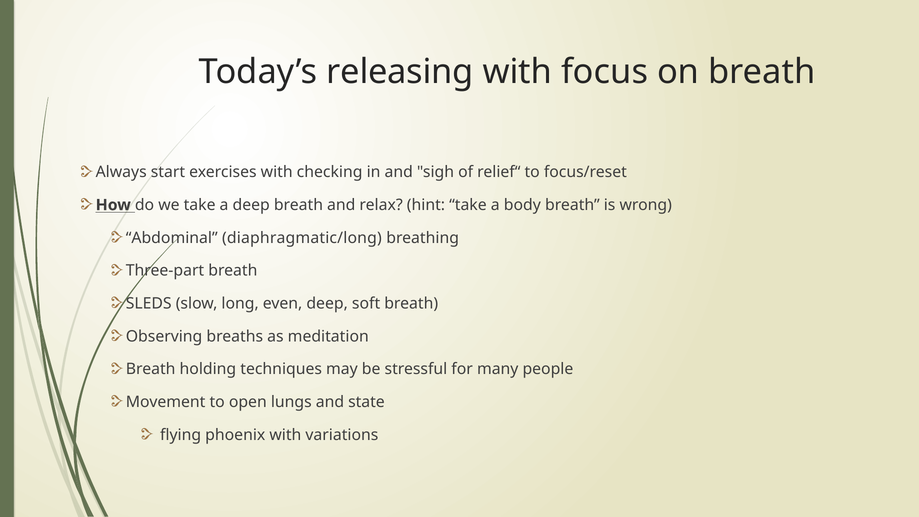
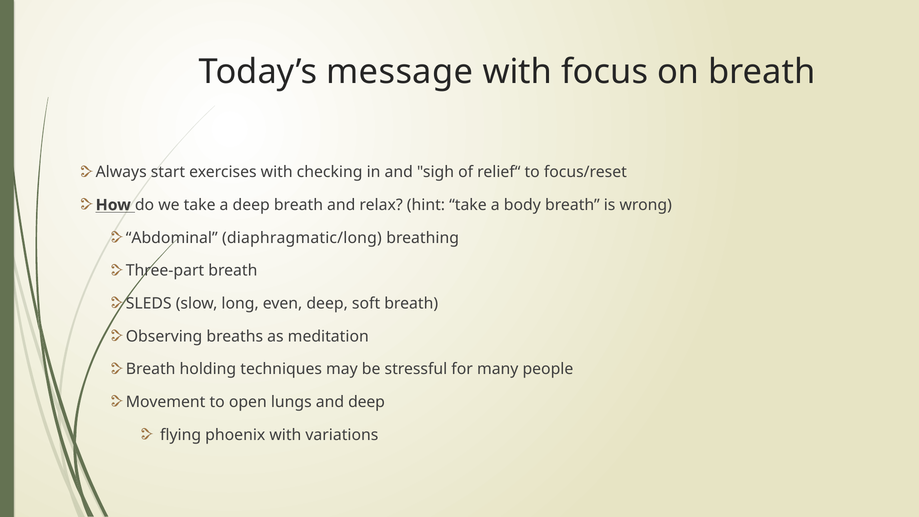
releasing: releasing -> message
and state: state -> deep
